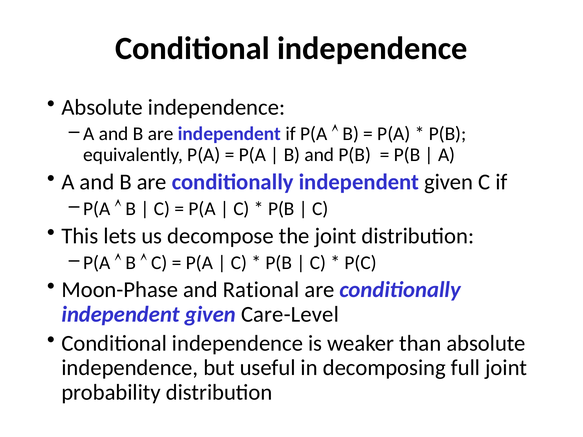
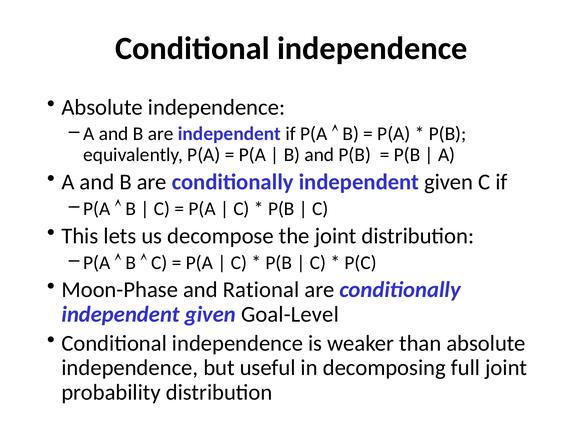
Care-Level: Care-Level -> Goal-Level
